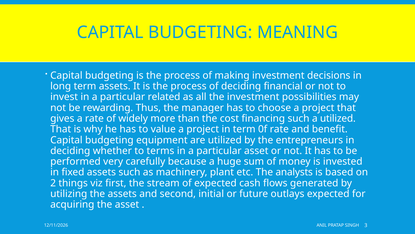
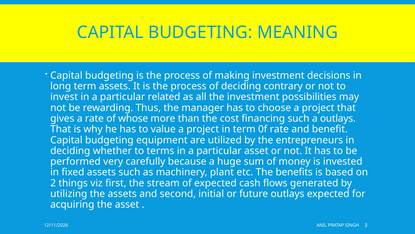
financial: financial -> contrary
widely: widely -> whose
a utilized: utilized -> outlays
analysts: analysts -> benefits
